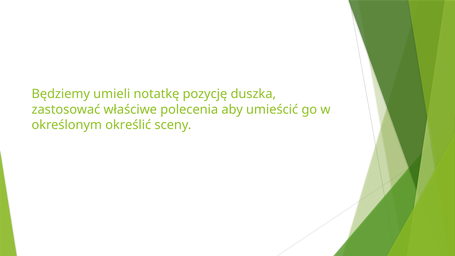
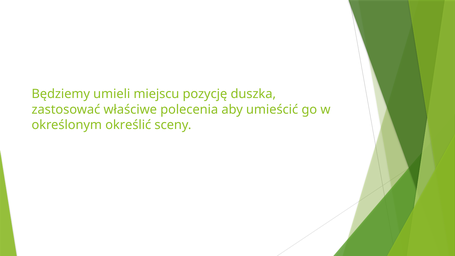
notatkę: notatkę -> miejscu
